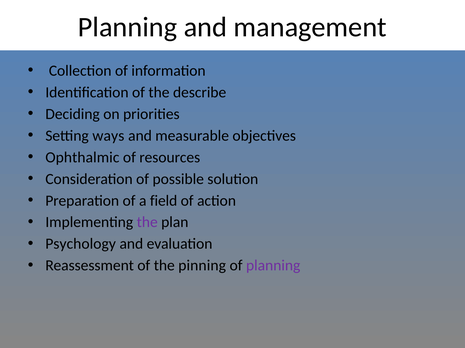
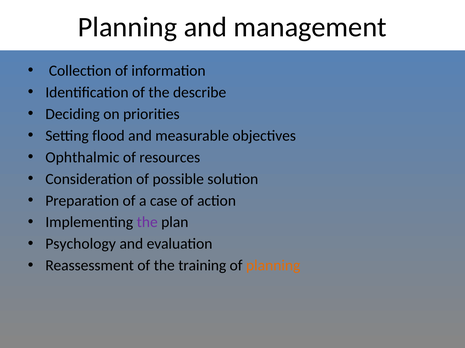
ways: ways -> flood
field: field -> case
pinning: pinning -> training
planning at (273, 266) colour: purple -> orange
